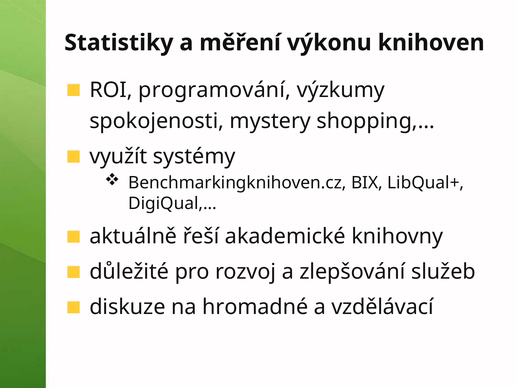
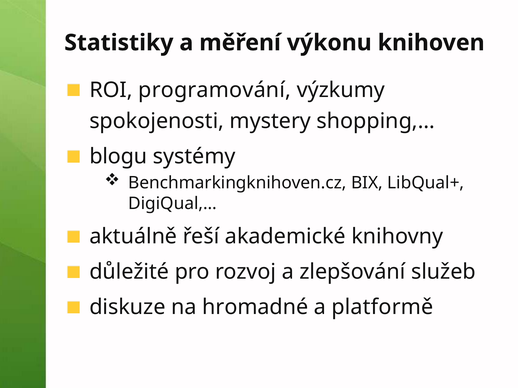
využít: využít -> blogu
vzdělávací: vzdělávací -> platformě
